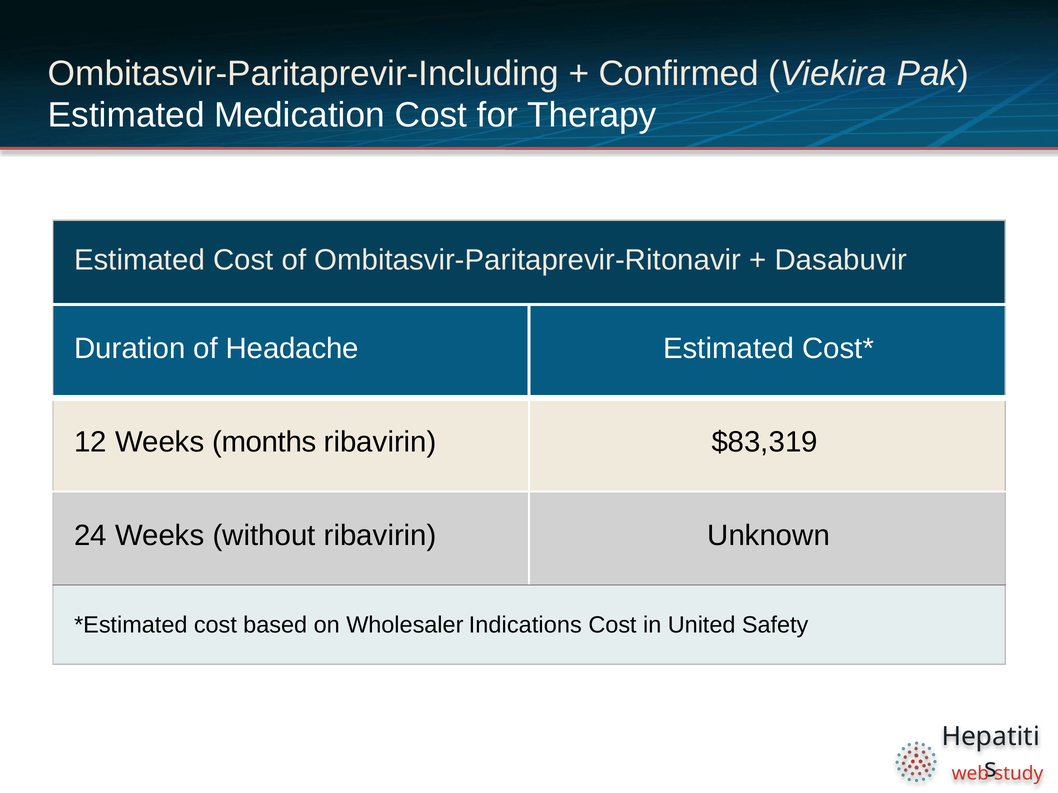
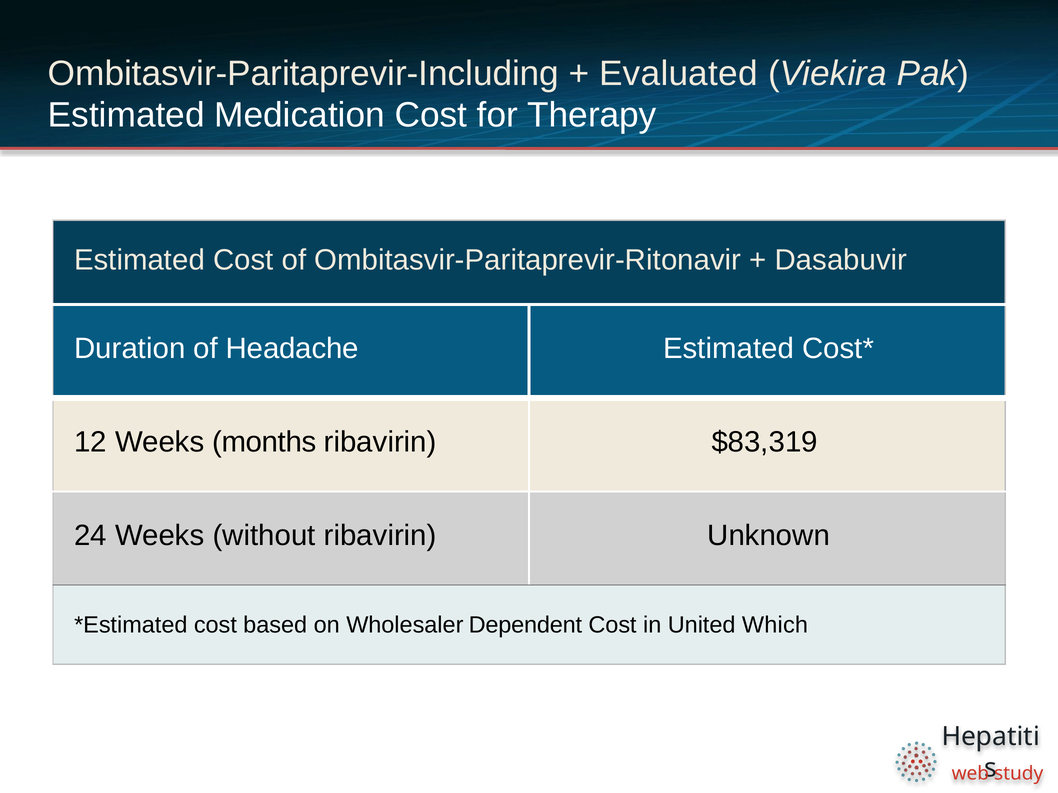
Confirmed: Confirmed -> Evaluated
Indications: Indications -> Dependent
Safety: Safety -> Which
